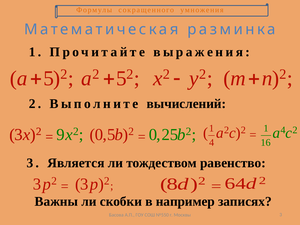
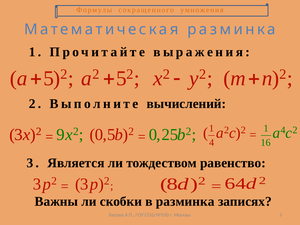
в например: например -> разминка
